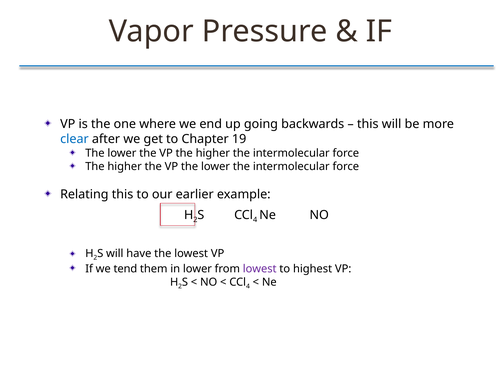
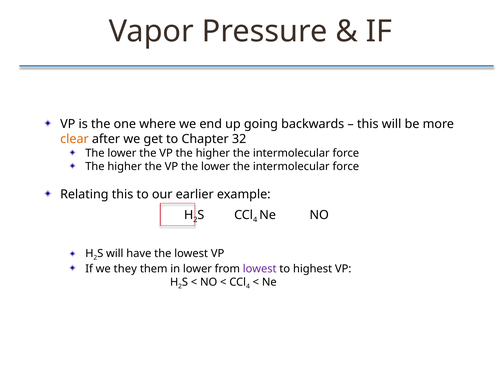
clear colour: blue -> orange
19: 19 -> 32
tend: tend -> they
